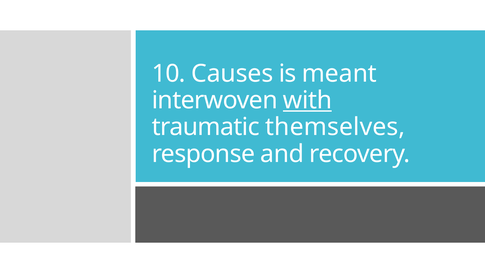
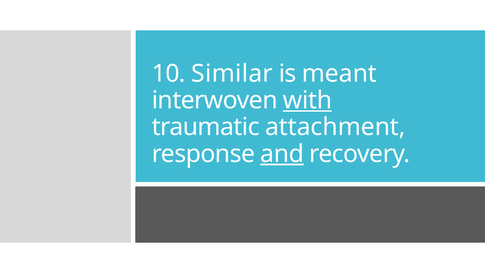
Causes: Causes -> Similar
themselves: themselves -> attachment
and underline: none -> present
